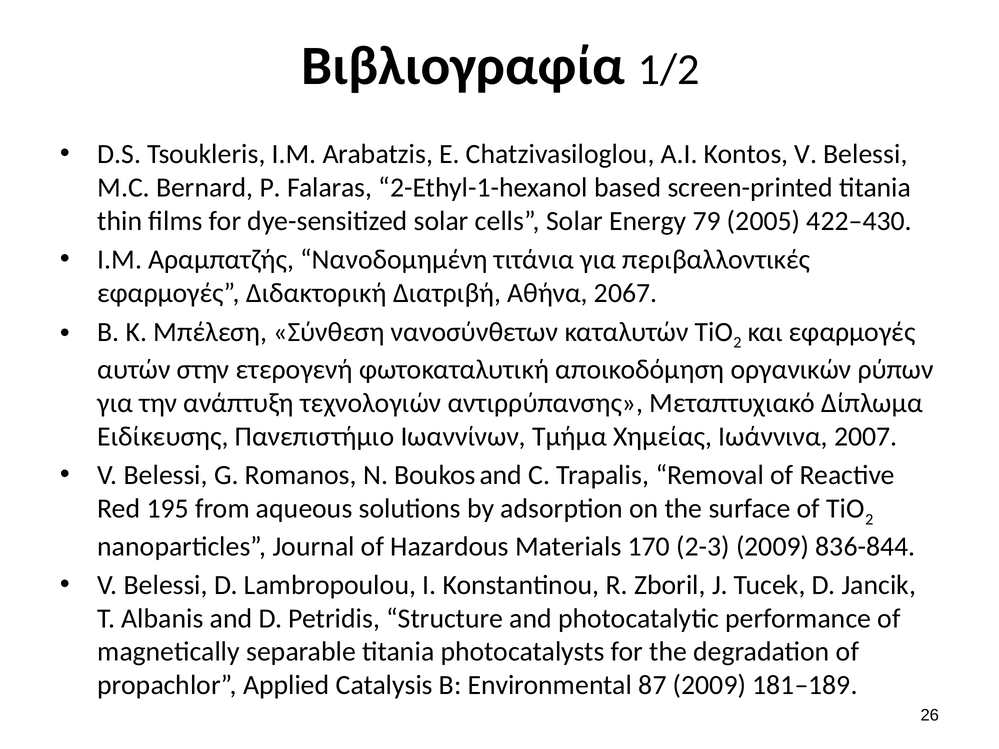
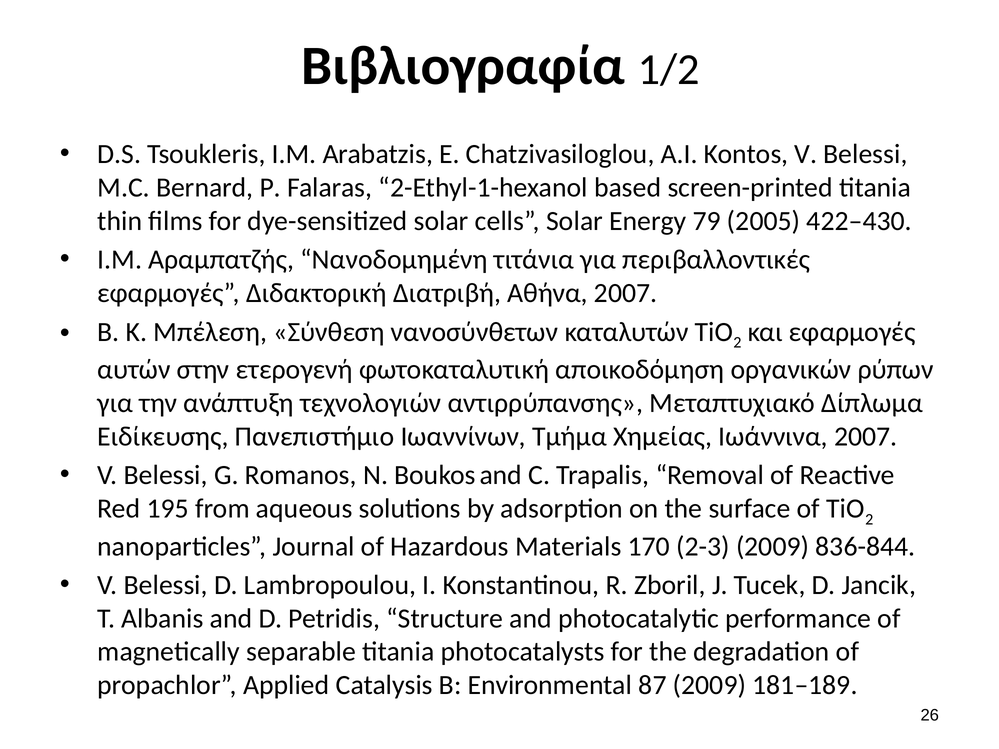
Αθήνα 2067: 2067 -> 2007
